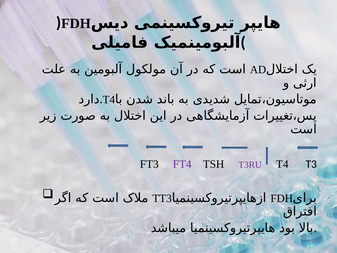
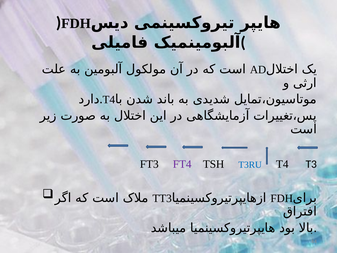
T3RU colour: purple -> blue
